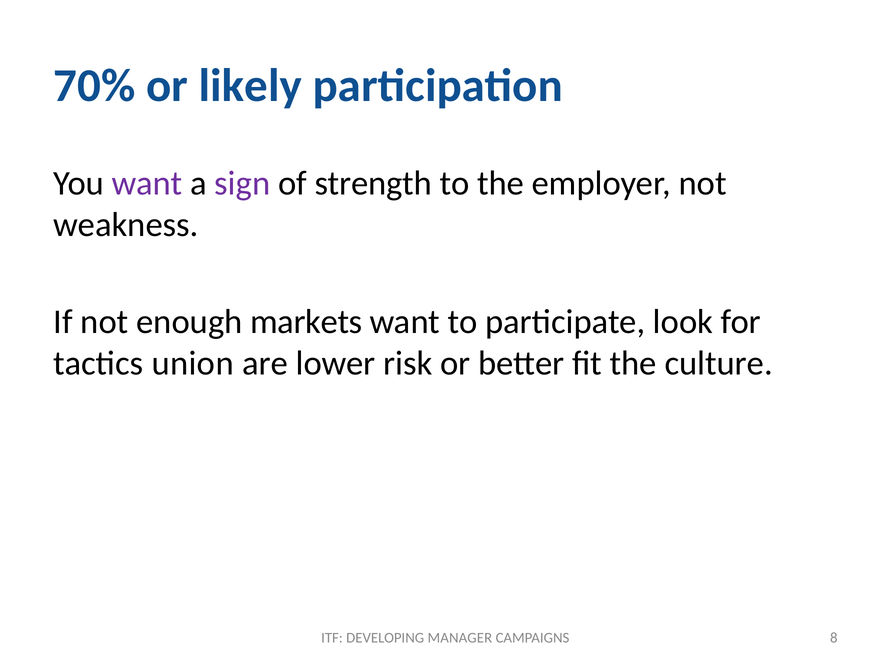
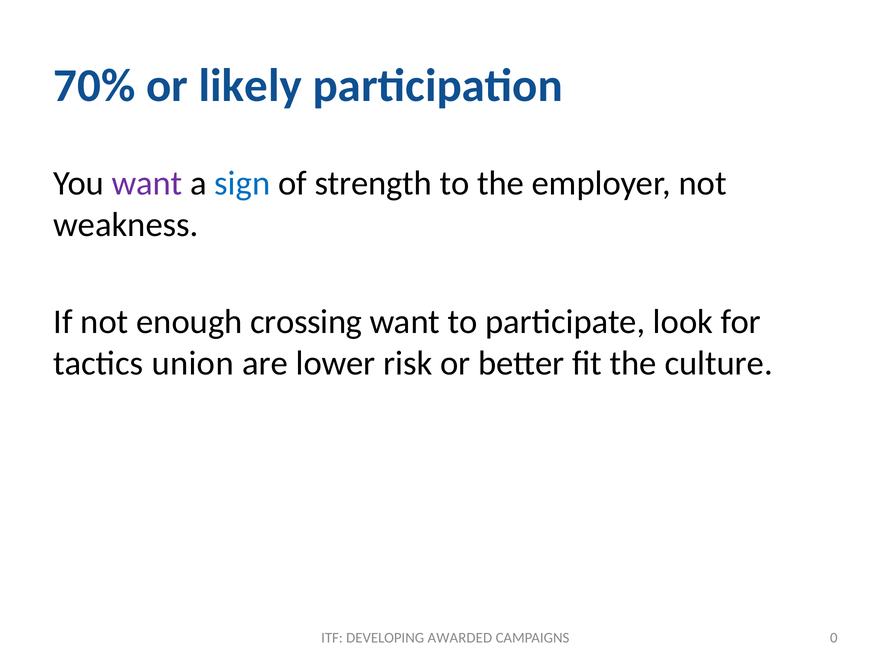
sign colour: purple -> blue
markets: markets -> crossing
MANAGER: MANAGER -> AWARDED
8: 8 -> 0
